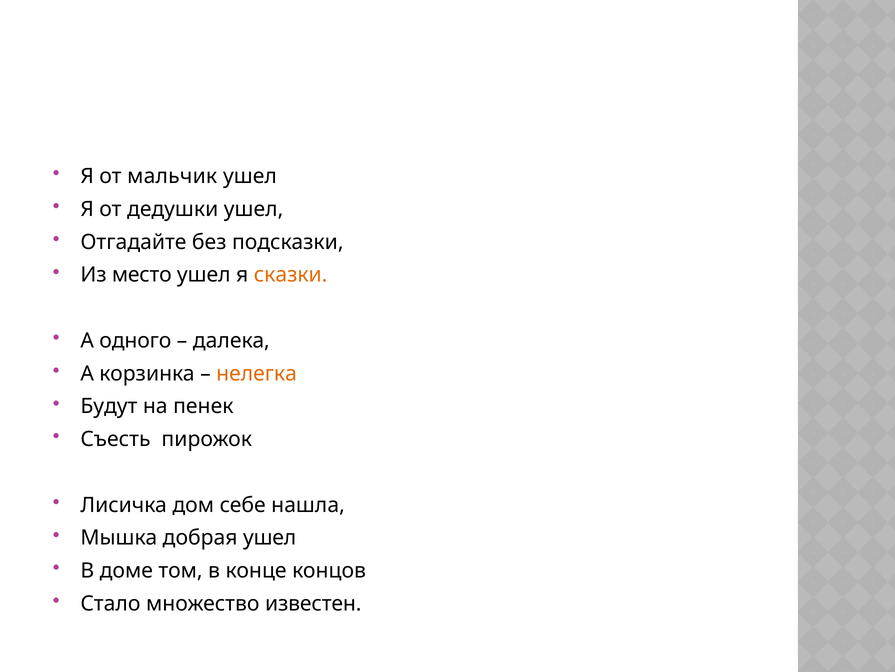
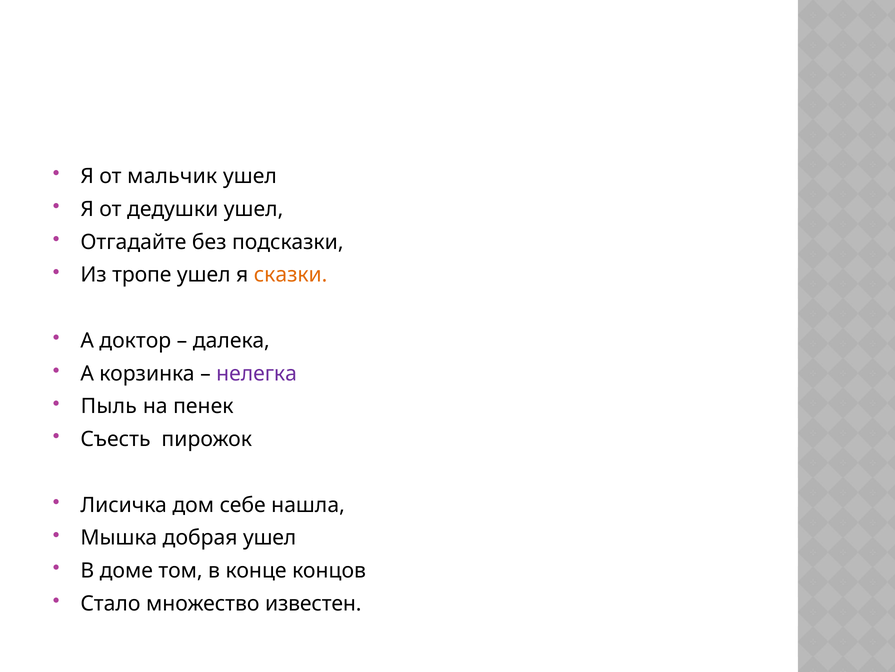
место: место -> тропе
одного: одного -> доктор
нелегка colour: orange -> purple
Будут: Будут -> Пыль
